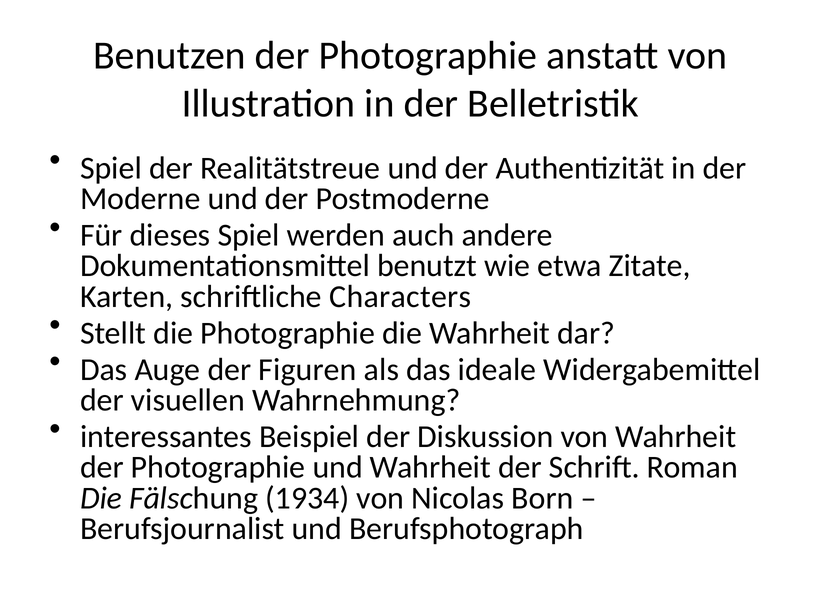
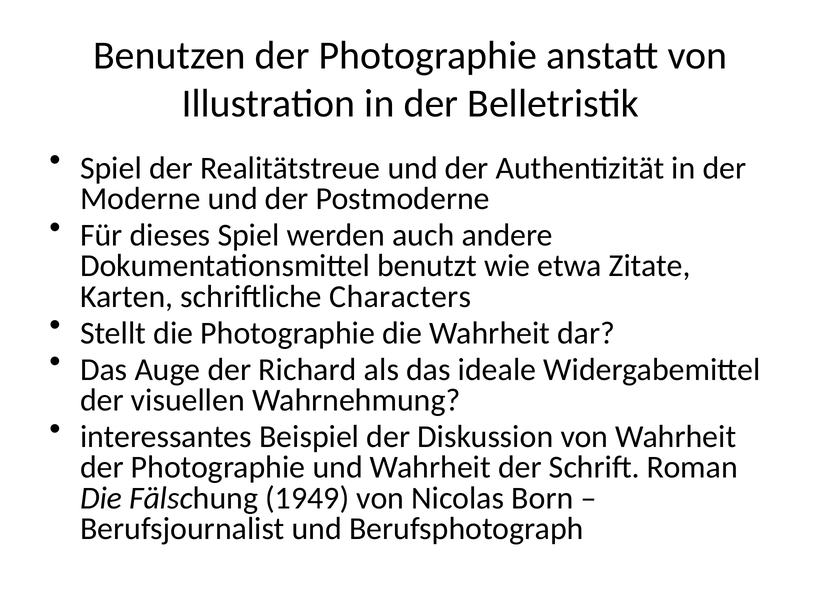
Figuren: Figuren -> Richard
1934: 1934 -> 1949
